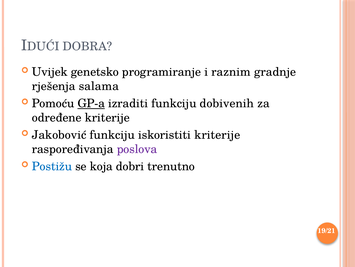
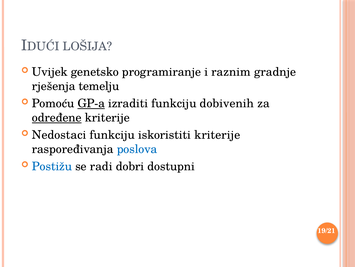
DOBRA: DOBRA -> LOŠIJA
salama: salama -> temelju
određene underline: none -> present
Jakobović: Jakobović -> Nedostaci
poslova colour: purple -> blue
koja: koja -> radi
trenutno: trenutno -> dostupni
